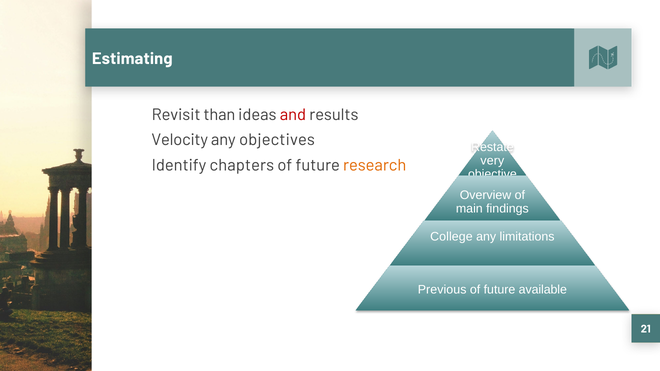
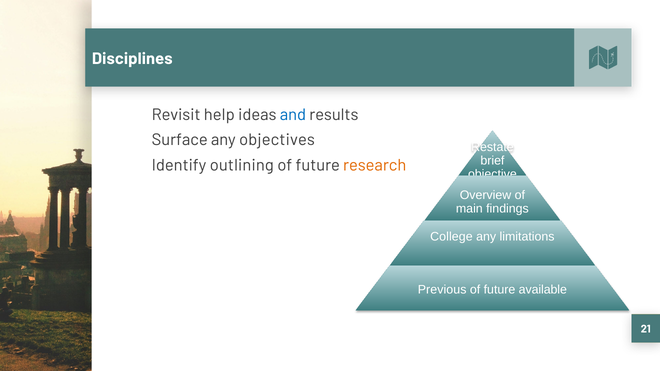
Estimating: Estimating -> Disciplines
than: than -> help
and colour: red -> blue
Velocity: Velocity -> Surface
very: very -> brief
chapters: chapters -> outlining
